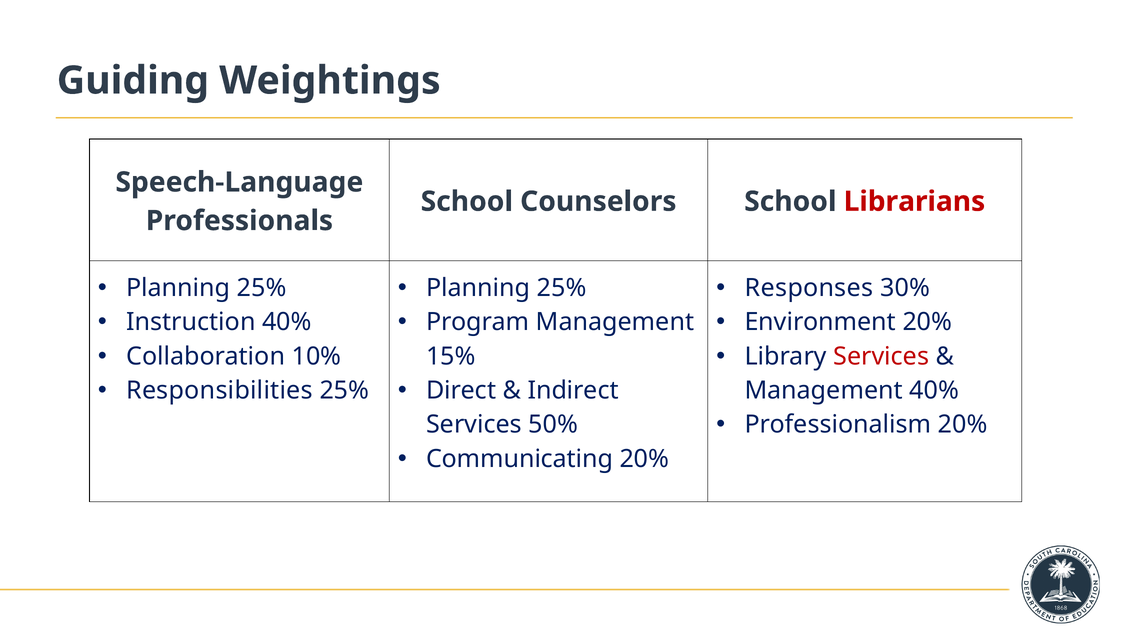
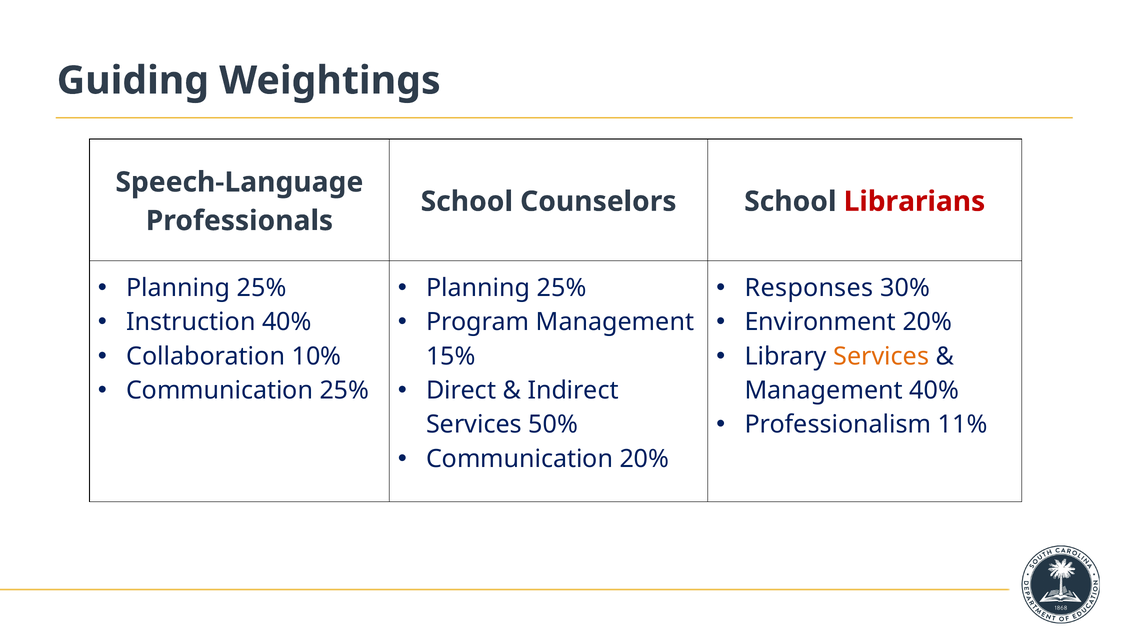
Services at (881, 356) colour: red -> orange
Responsibilities at (219, 390): Responsibilities -> Communication
Professionalism 20%: 20% -> 11%
Communicating at (520, 459): Communicating -> Communication
